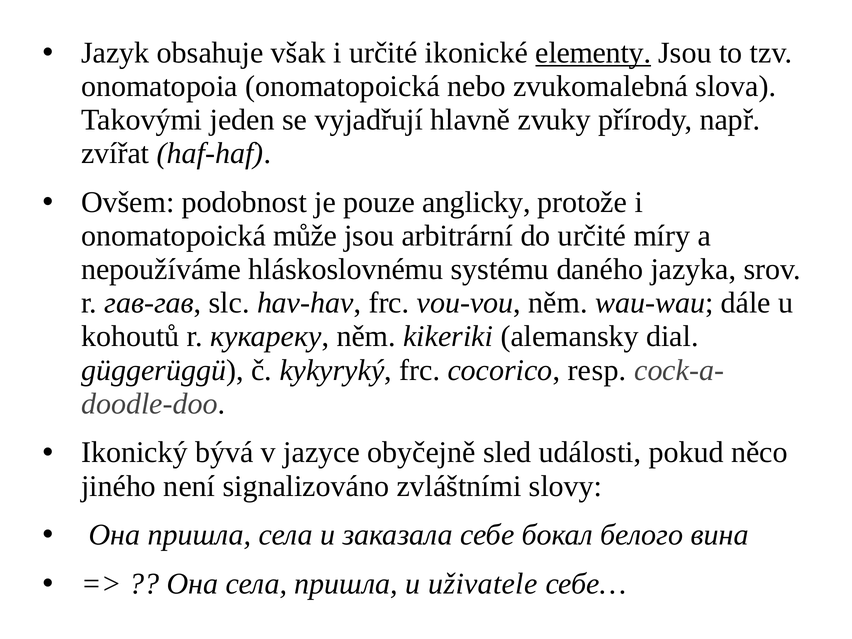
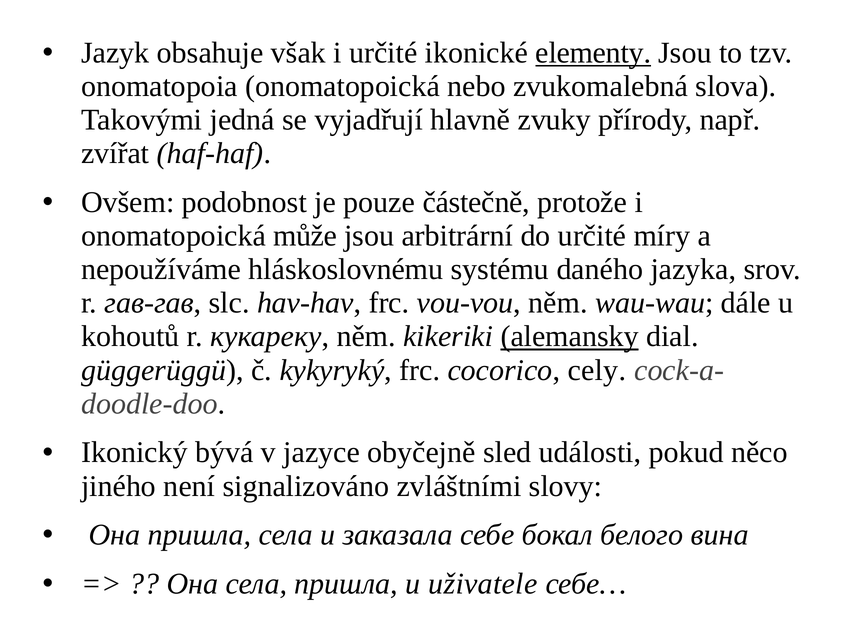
jeden: jeden -> jedná
anglicky: anglicky -> částečně
alemansky underline: none -> present
resp: resp -> cely
